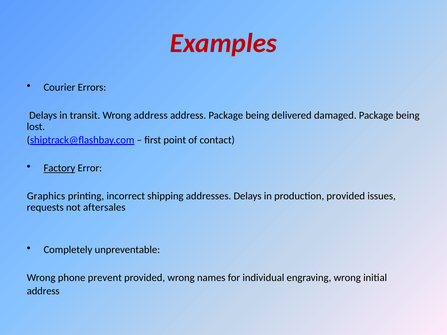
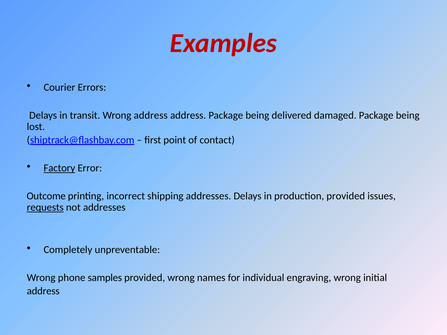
Graphics: Graphics -> Outcome
requests underline: none -> present
not aftersales: aftersales -> addresses
prevent: prevent -> samples
